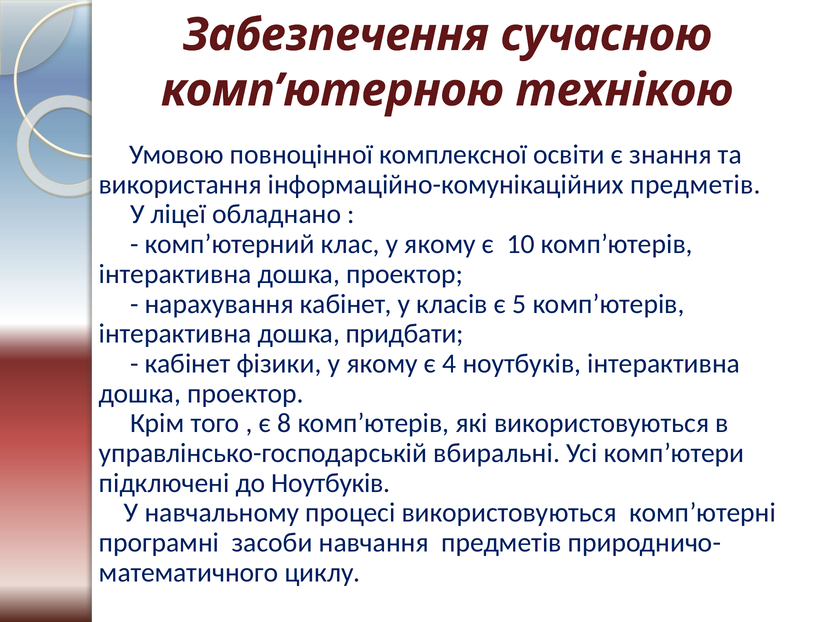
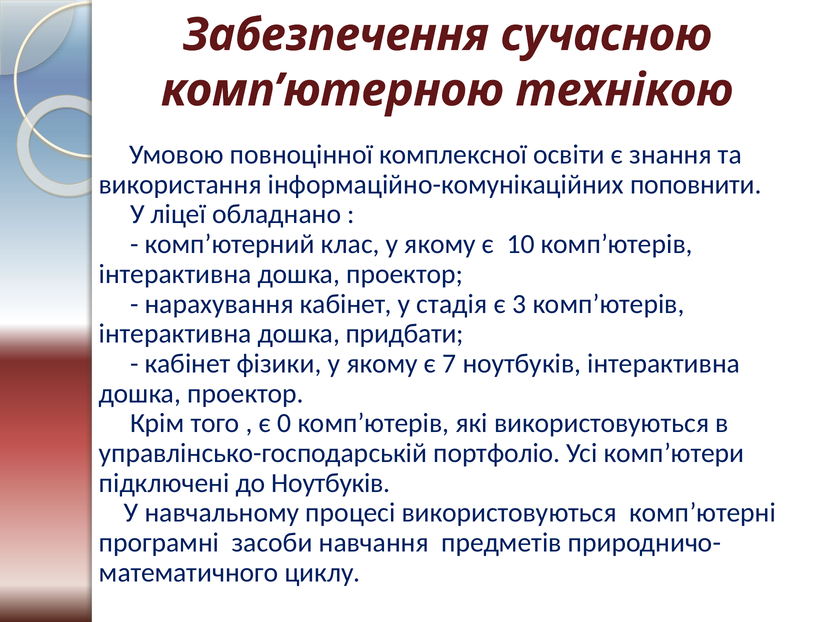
інформаційно-комунікаційних предметів: предметів -> поповнити
класів: класів -> стадія
5: 5 -> 3
4: 4 -> 7
8: 8 -> 0
вбиральні: вбиральні -> портфоліо
